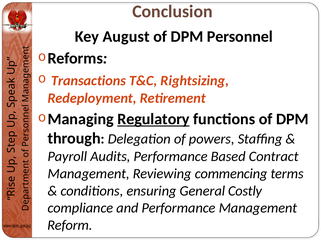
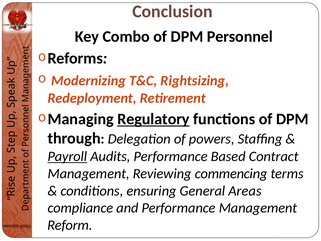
August: August -> Combo
Transactions: Transactions -> Modernizing
Payroll underline: none -> present
Costly: Costly -> Areas
